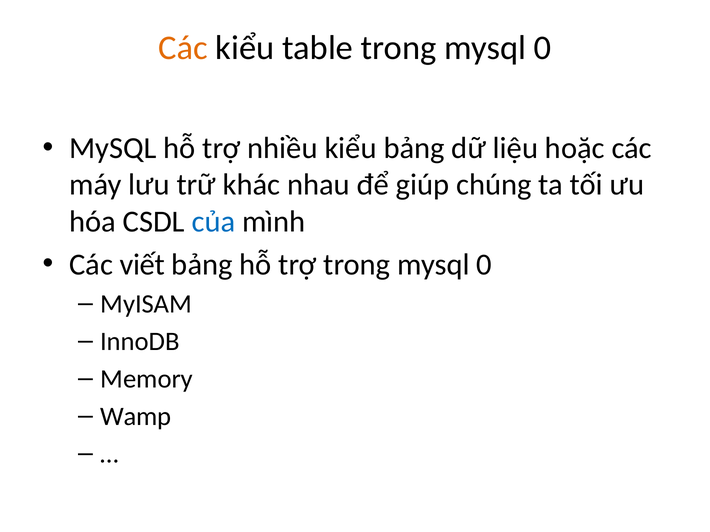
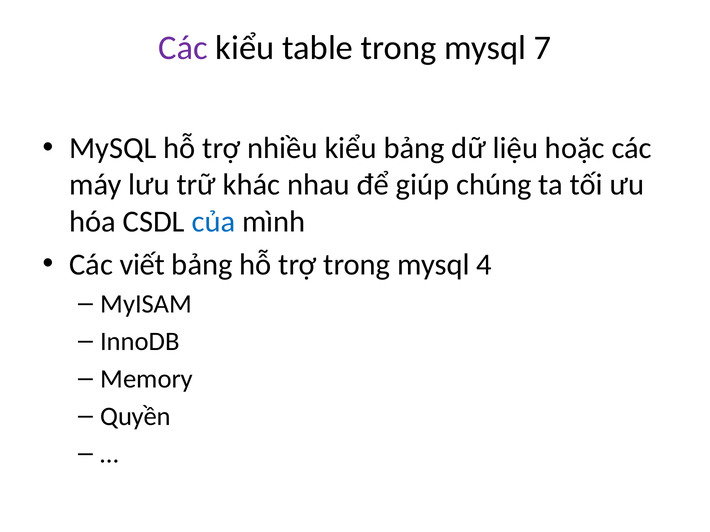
Các at (183, 48) colour: orange -> purple
table trong mysql 0: 0 -> 7
trợ trong mysql 0: 0 -> 4
Wamp: Wamp -> Quyền
